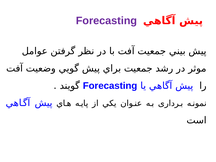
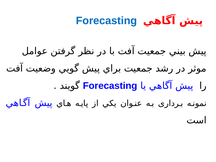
Forecasting at (106, 21) colour: purple -> blue
